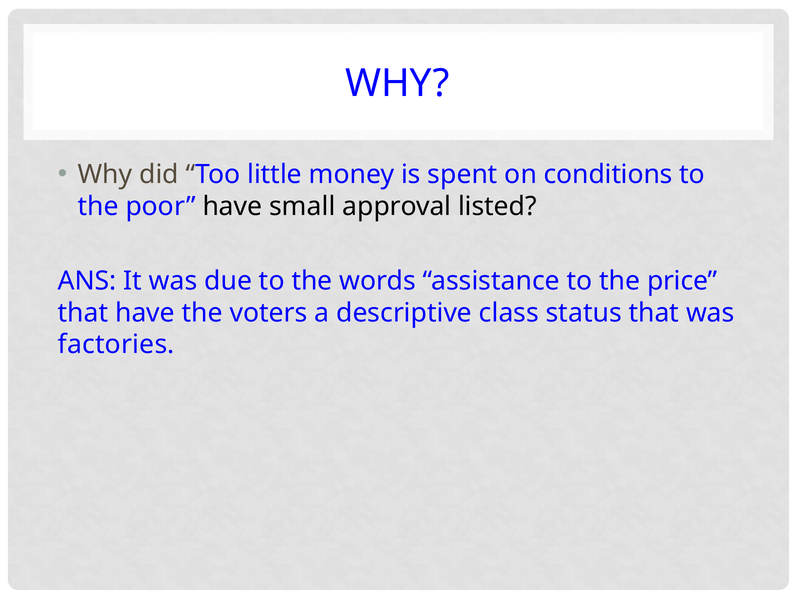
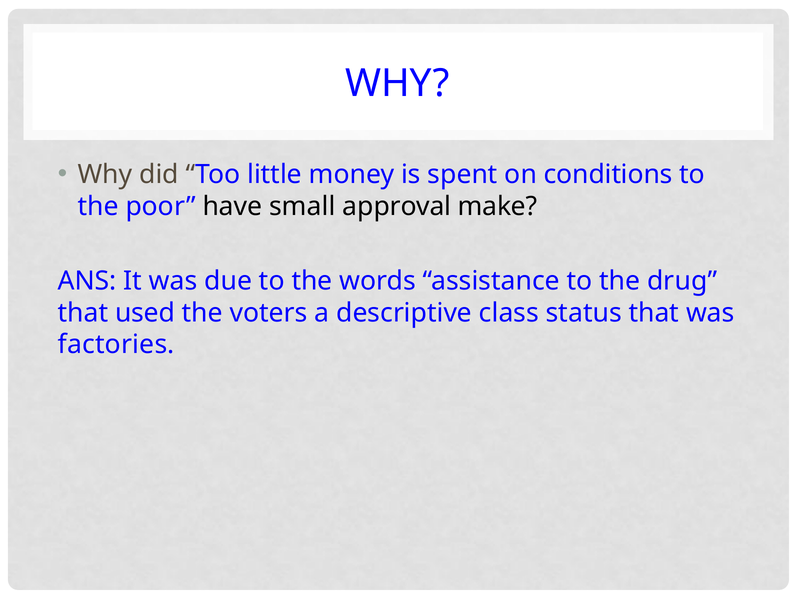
listed: listed -> make
price: price -> drug
that have: have -> used
